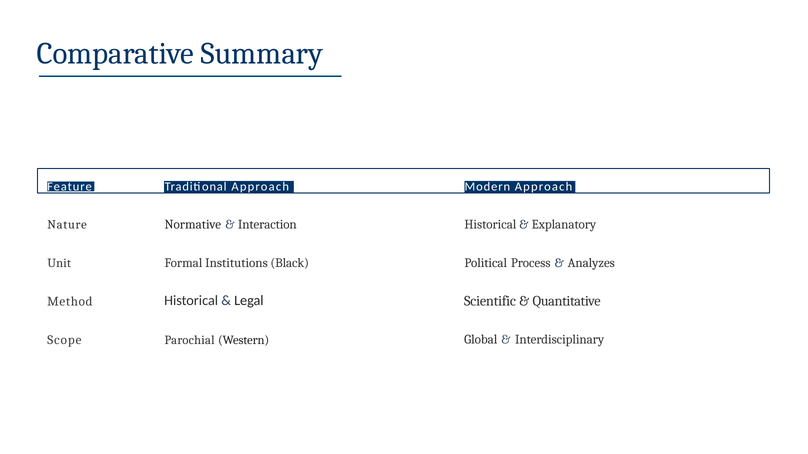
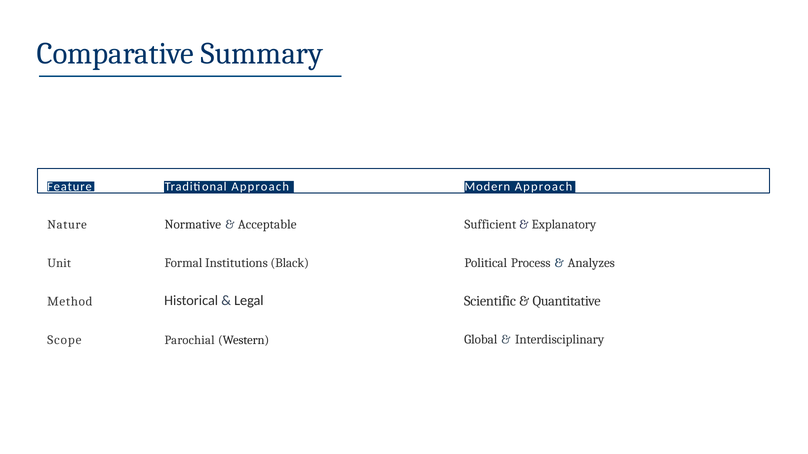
Historical at (490, 225): Historical -> Sufficient
Interaction: Interaction -> Acceptable
